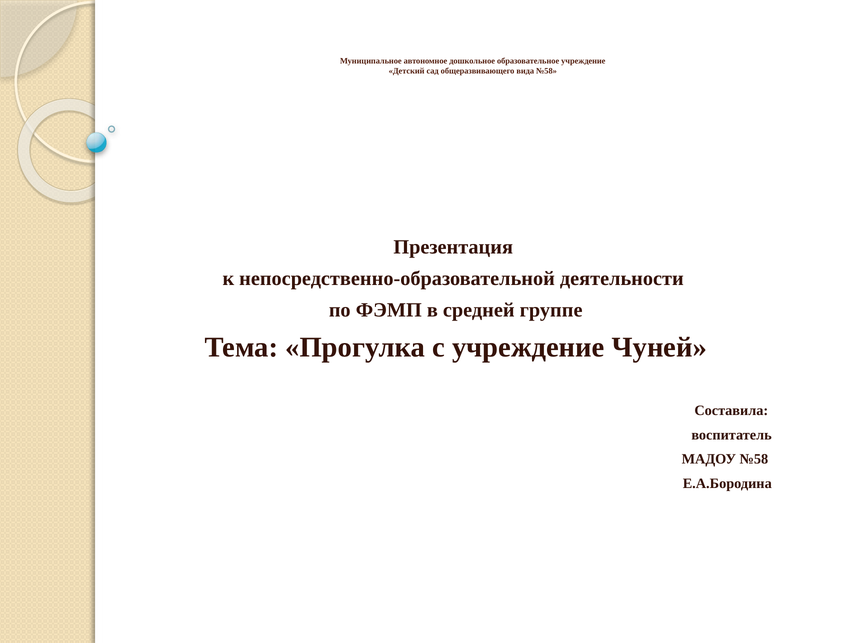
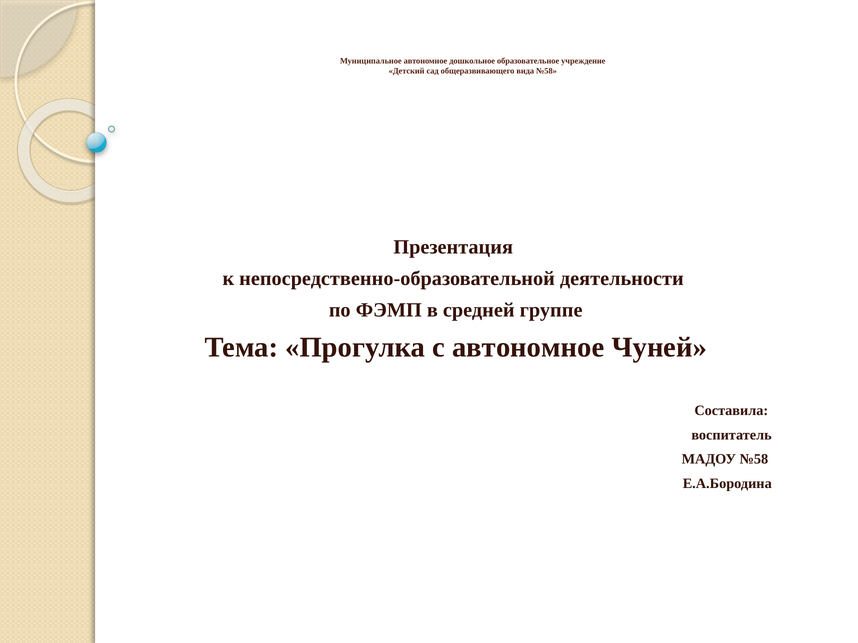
с учреждение: учреждение -> автономное
